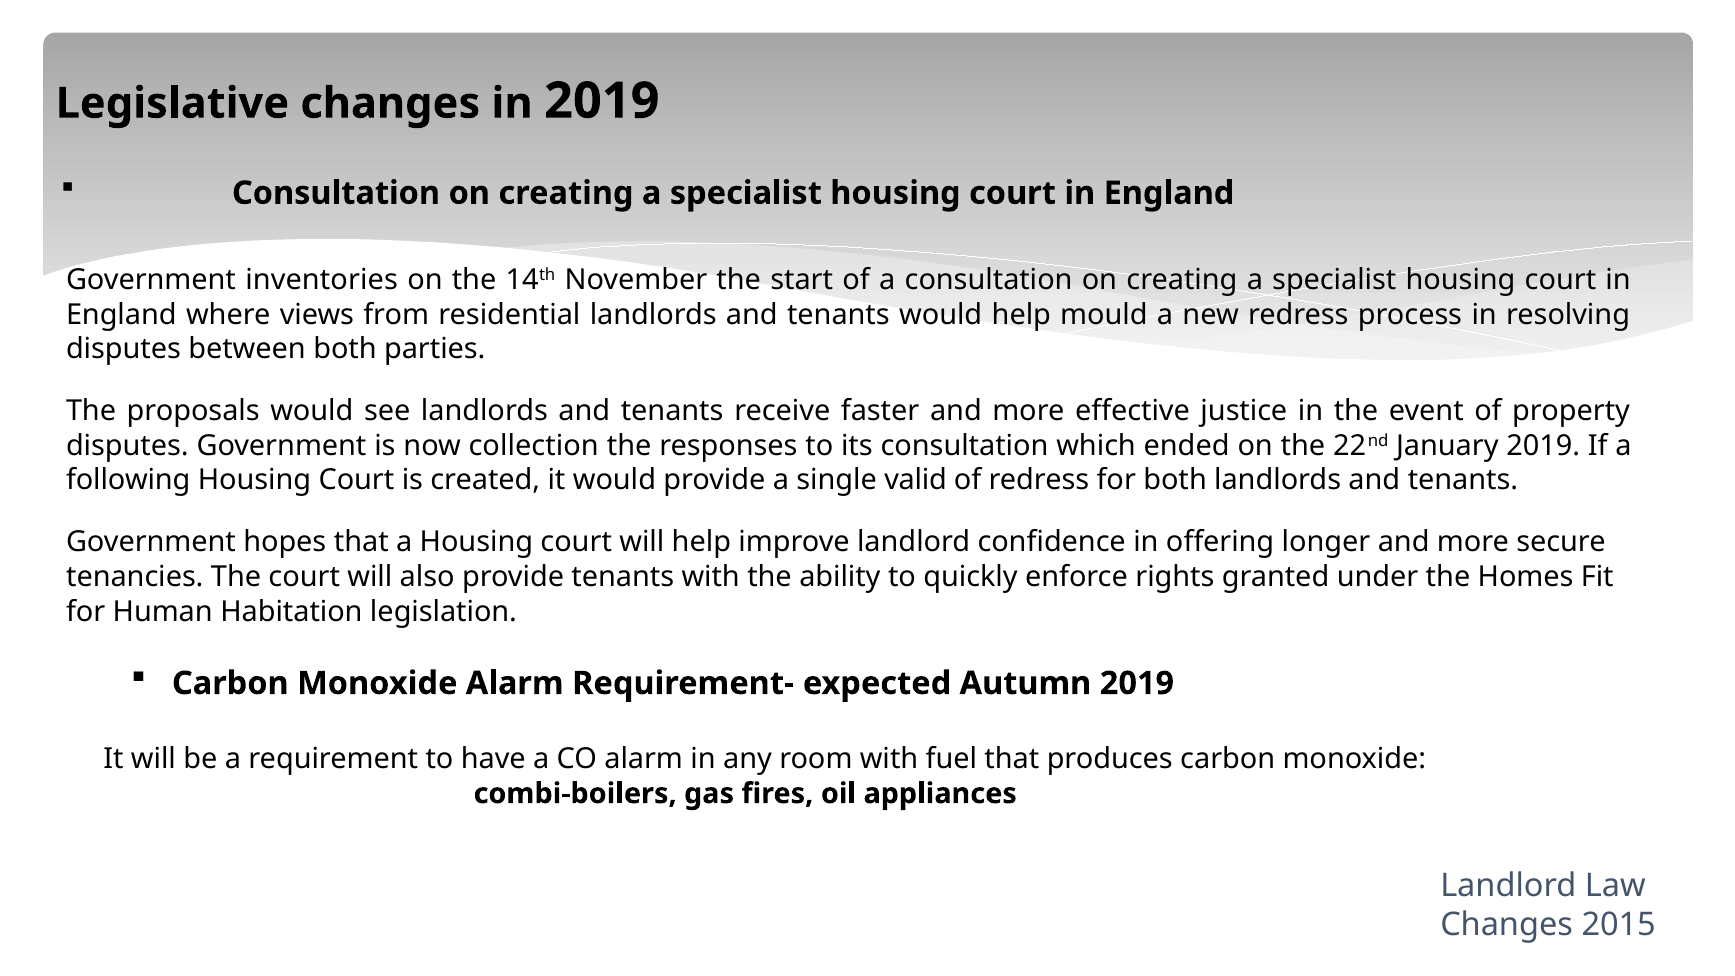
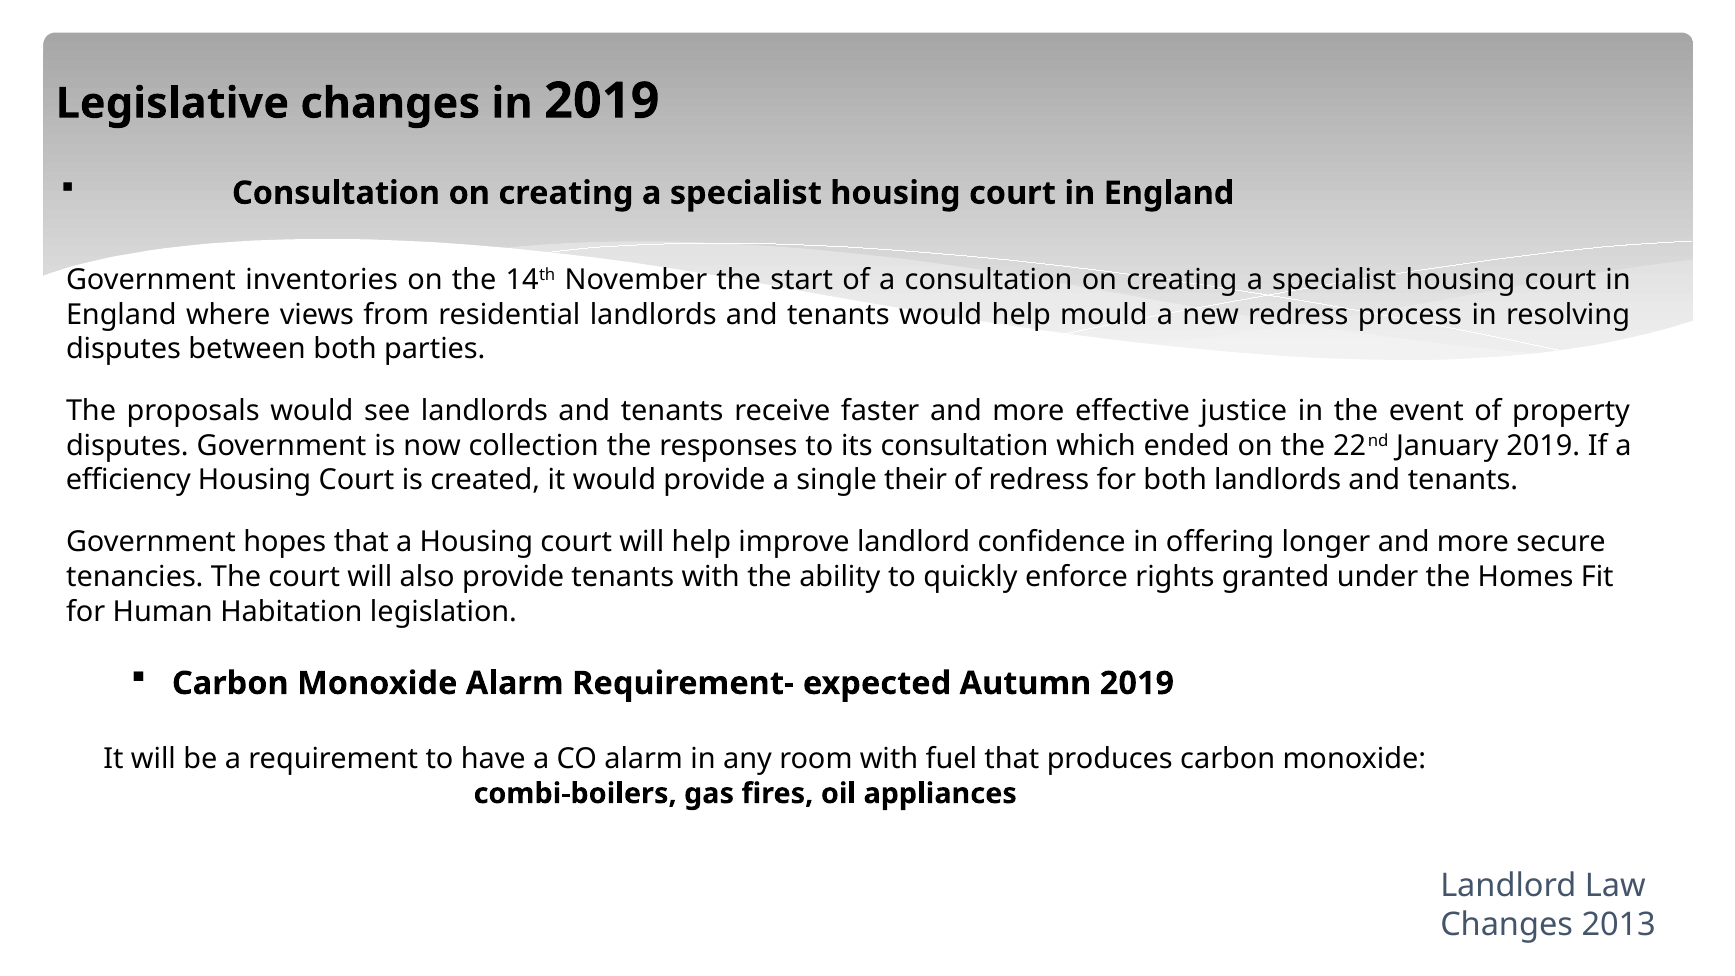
following: following -> efficiency
valid: valid -> their
2015: 2015 -> 2013
